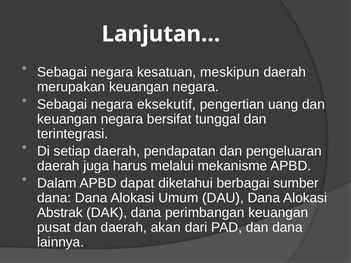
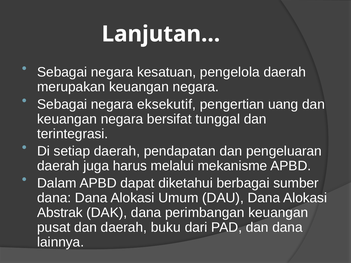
meskipun: meskipun -> pengelola
akan: akan -> buku
